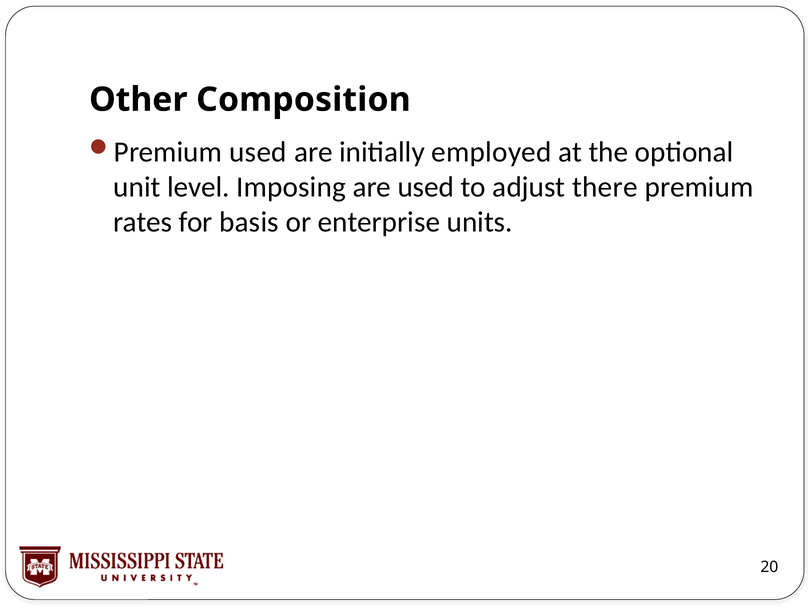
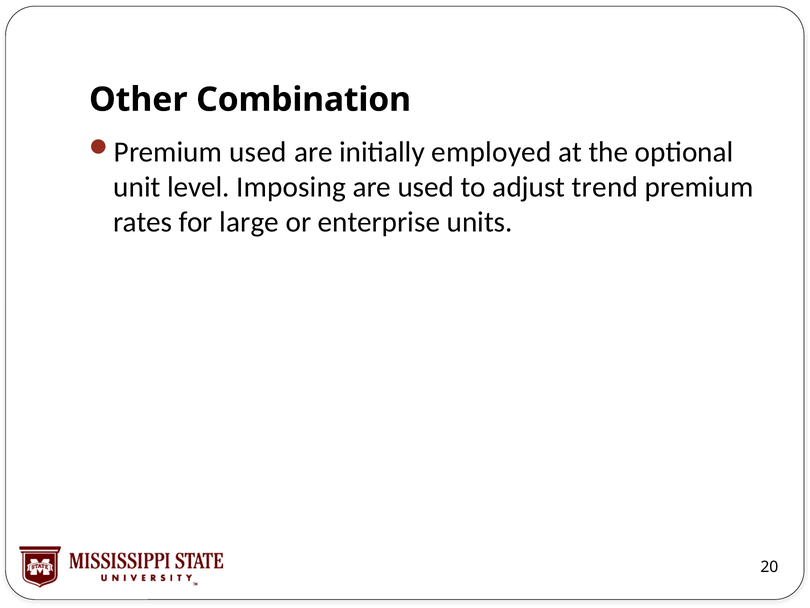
Composition: Composition -> Combination
there: there -> trend
basis: basis -> large
